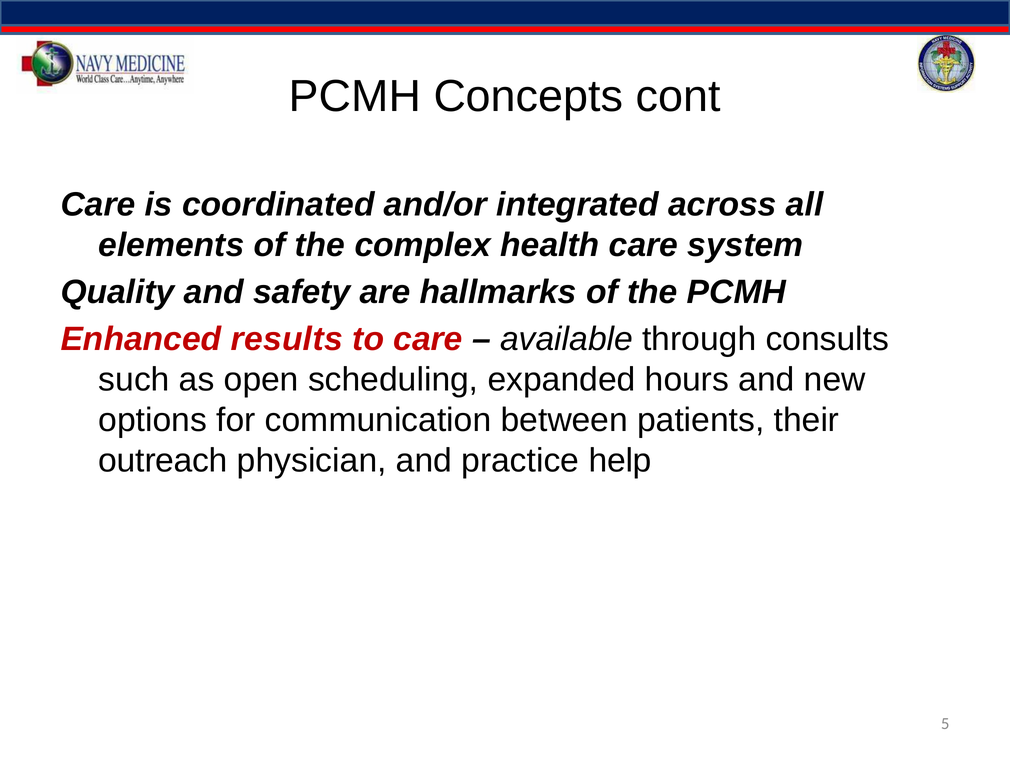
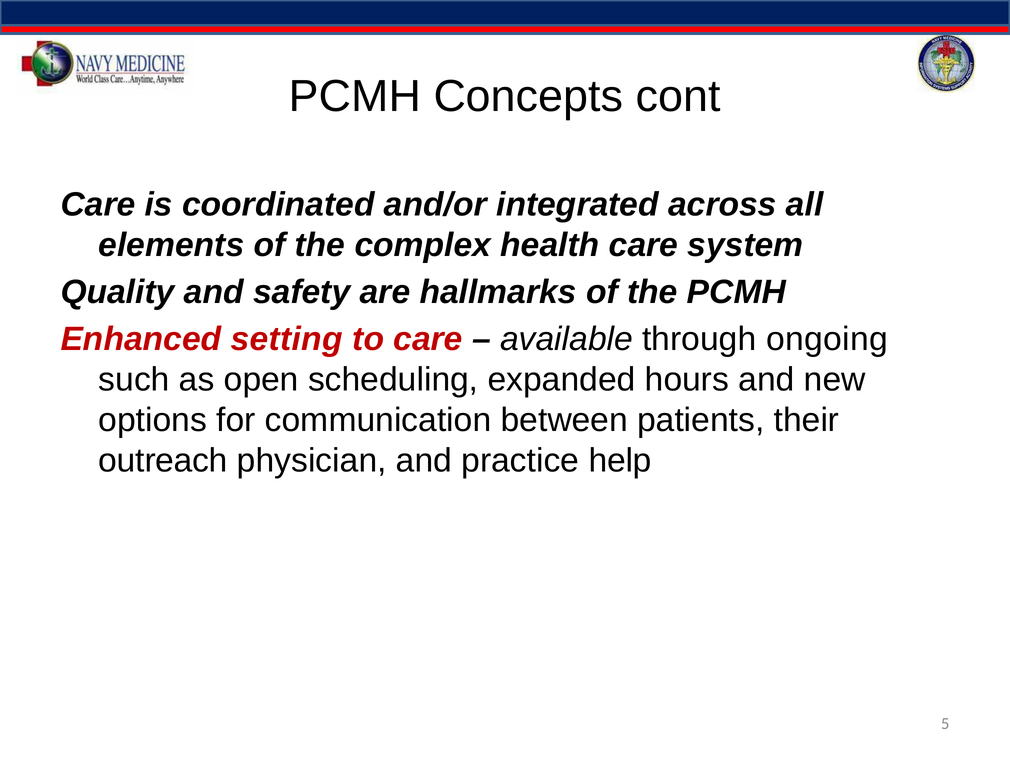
results: results -> setting
consults: consults -> ongoing
